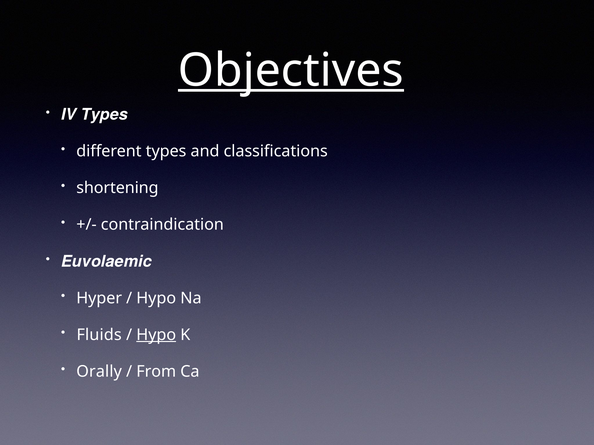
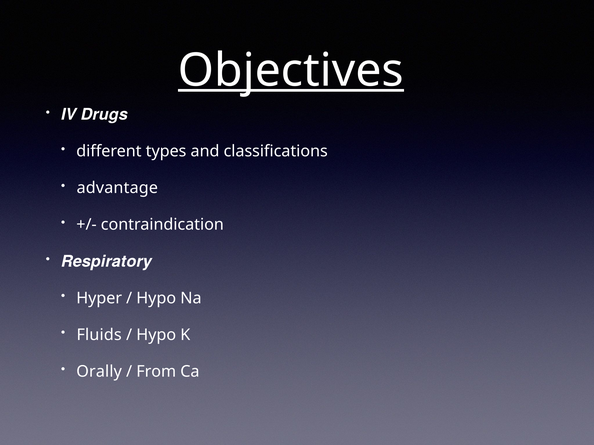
IV Types: Types -> Drugs
shortening: shortening -> advantage
Euvolaemic: Euvolaemic -> Respiratory
Hypo at (156, 335) underline: present -> none
